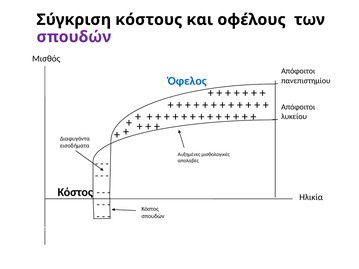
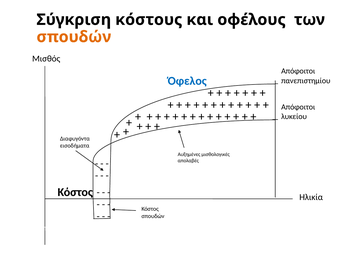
σπουδών at (74, 37) colour: purple -> orange
